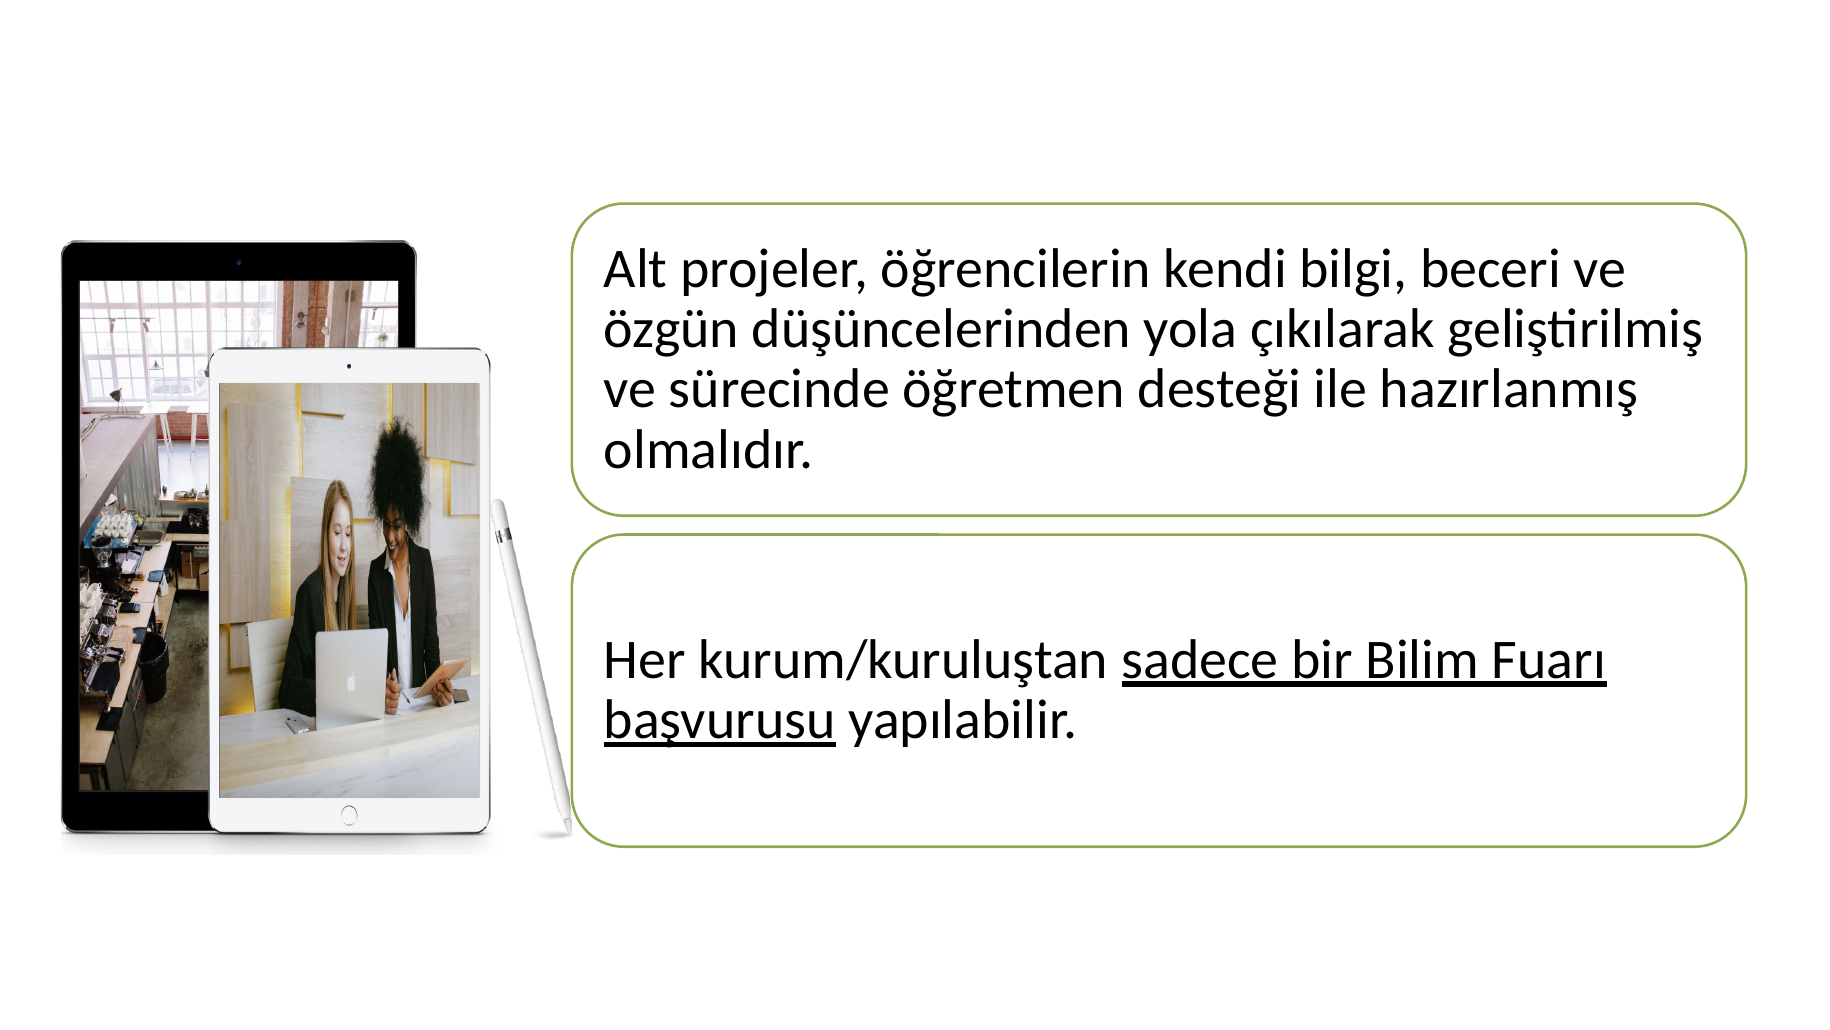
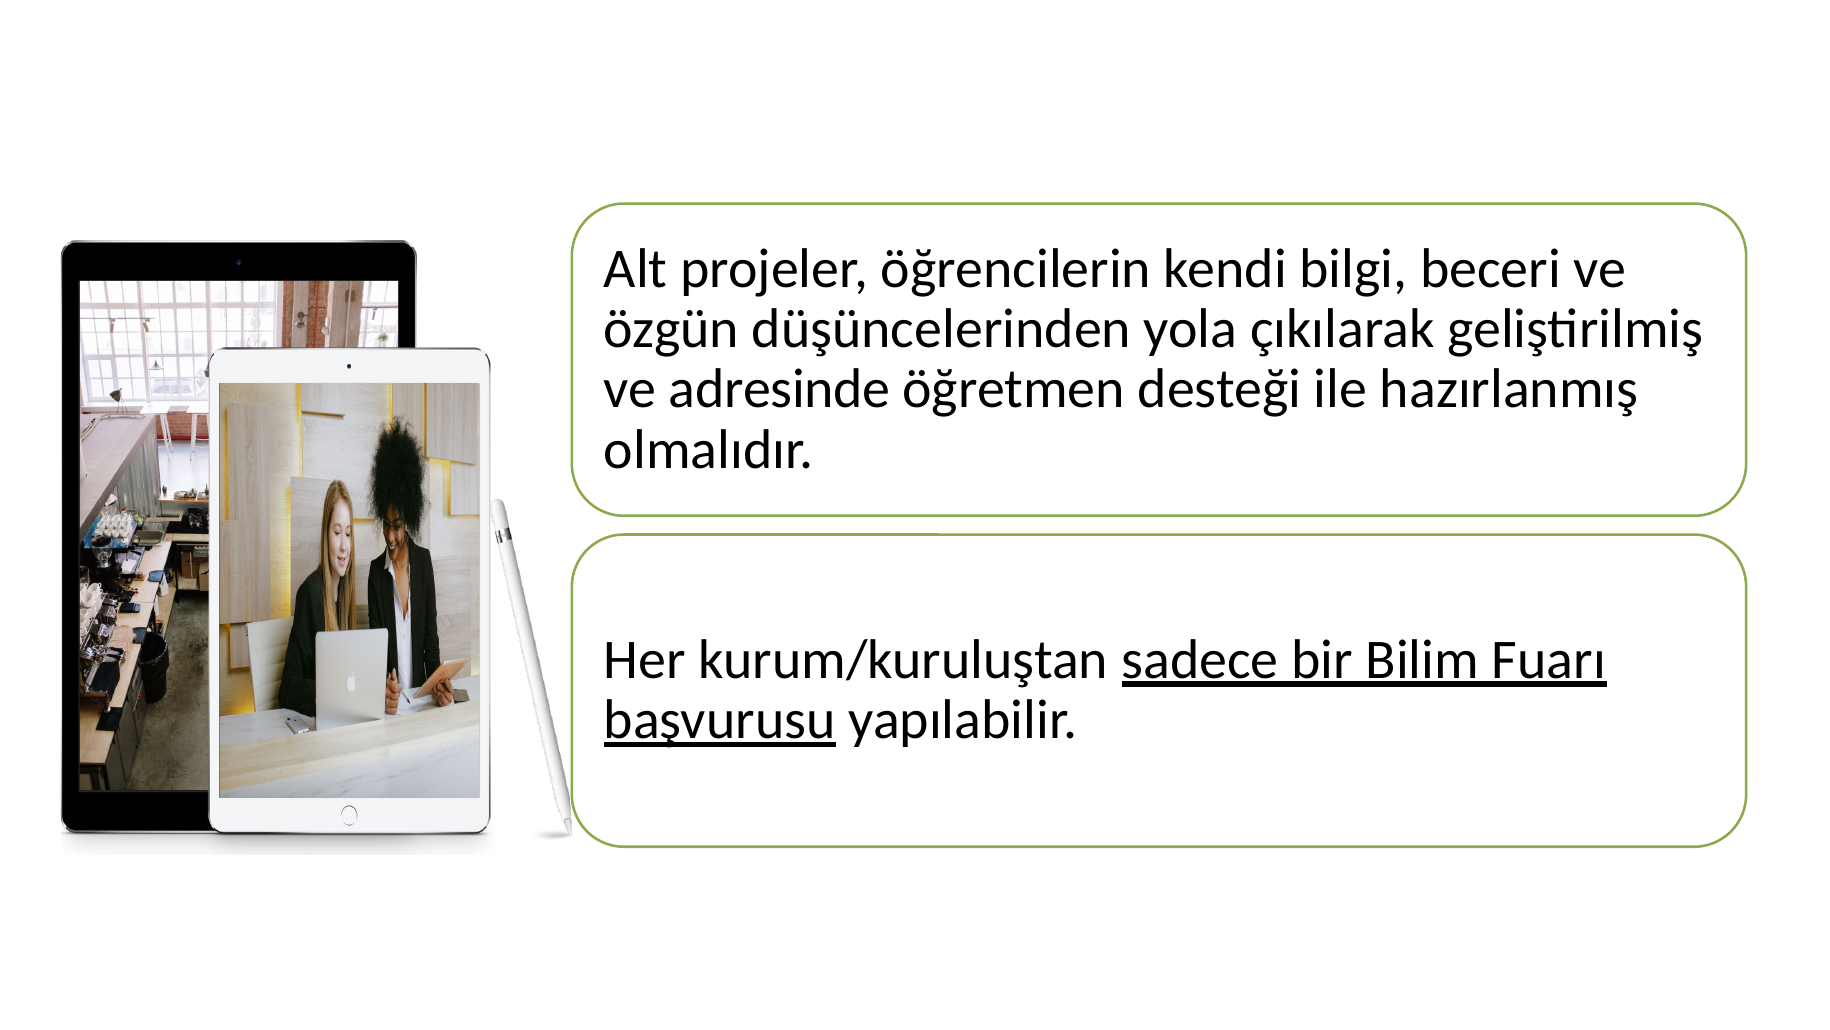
sürecinde: sürecinde -> adresinde
